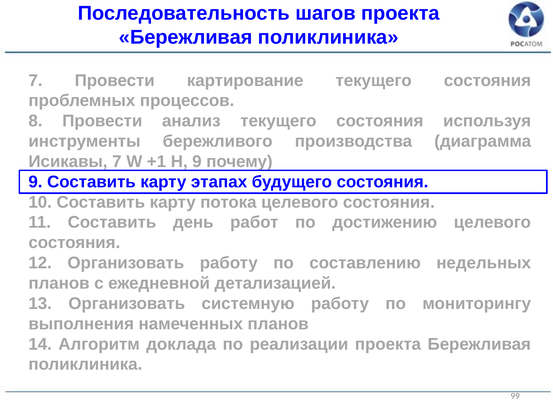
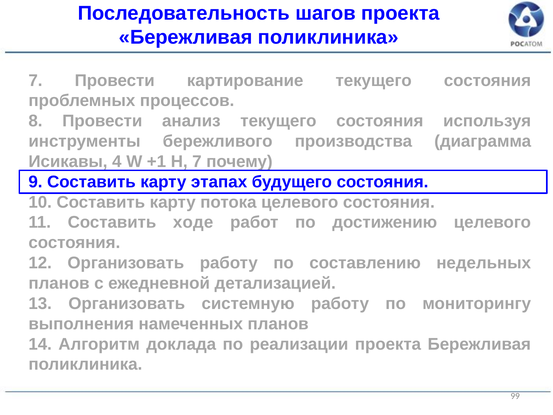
Исикавы 7: 7 -> 4
H 9: 9 -> 7
день: день -> ходе
